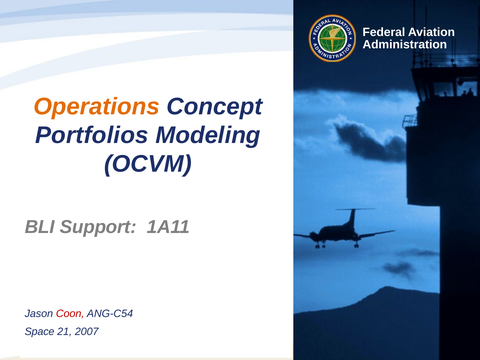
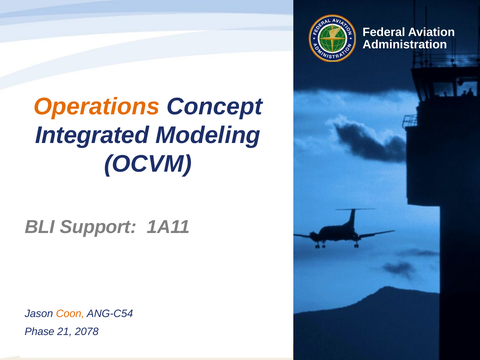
Portfolios: Portfolios -> Integrated
Coon colour: red -> orange
Space: Space -> Phase
2007: 2007 -> 2078
